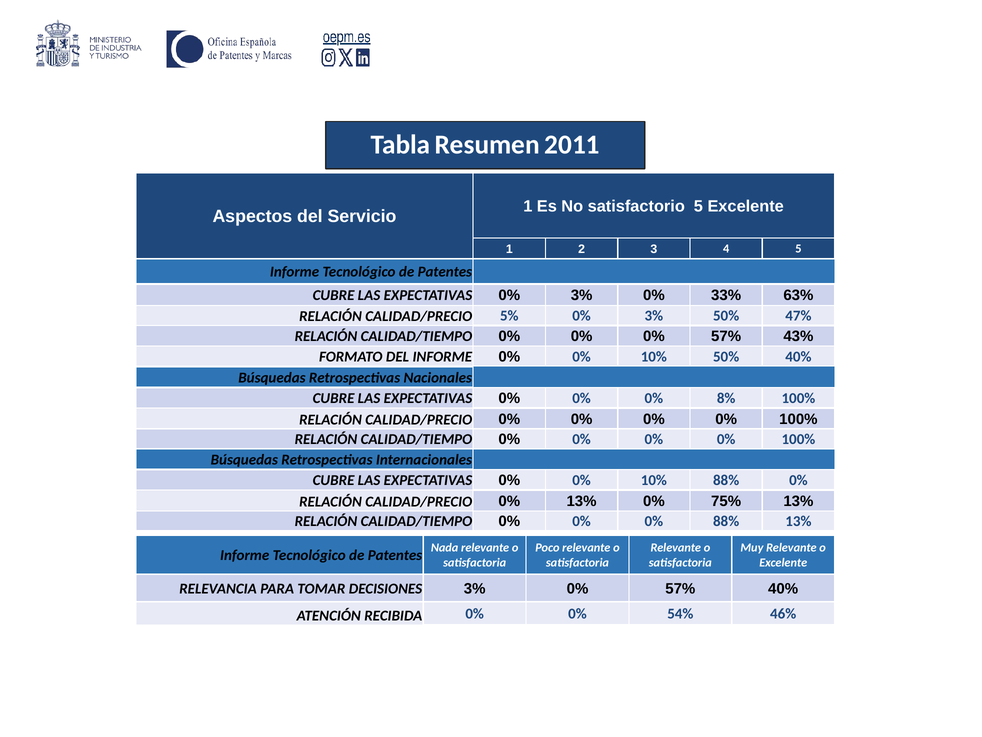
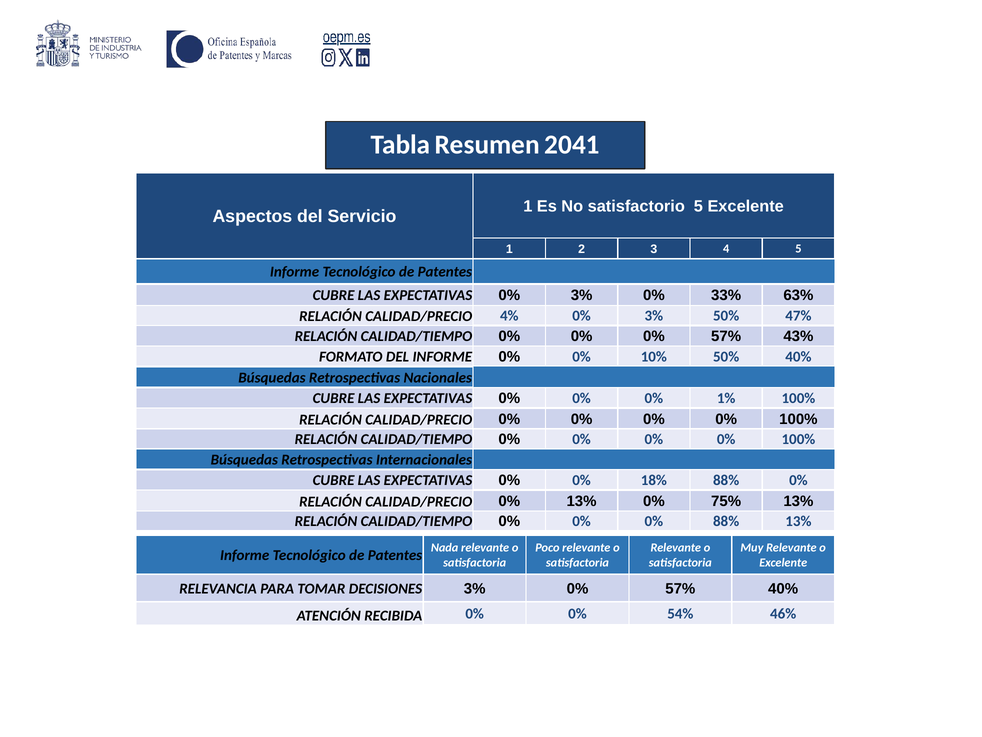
2011: 2011 -> 2041
5%: 5% -> 4%
8%: 8% -> 1%
EXPECTATIVAS 0% 0% 10%: 10% -> 18%
